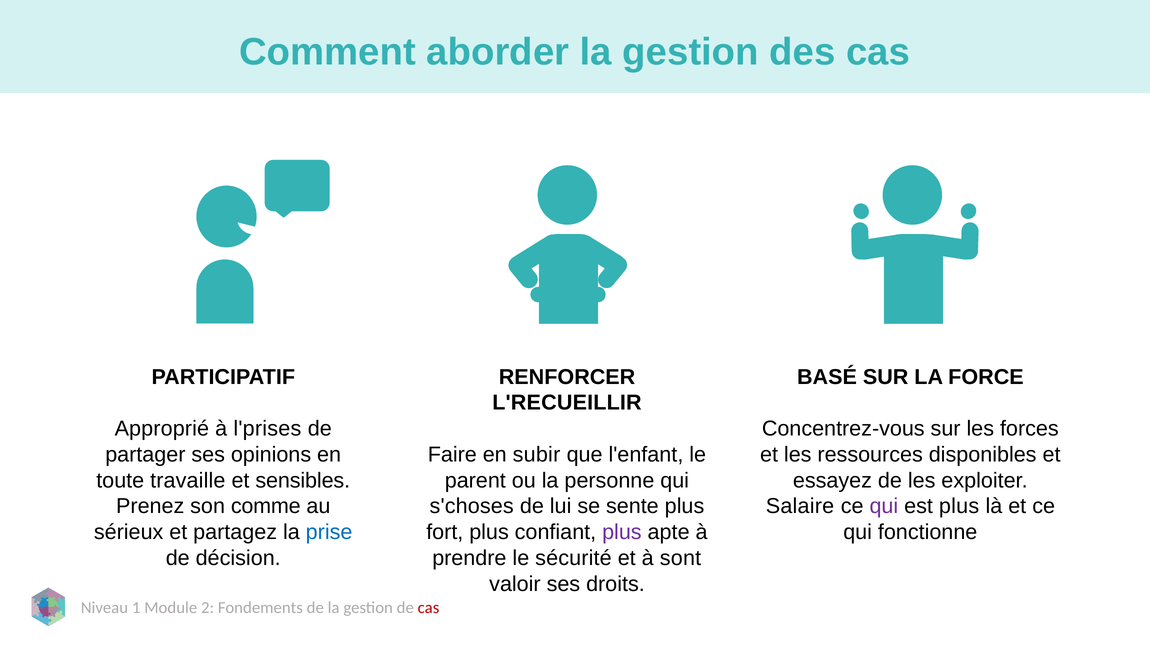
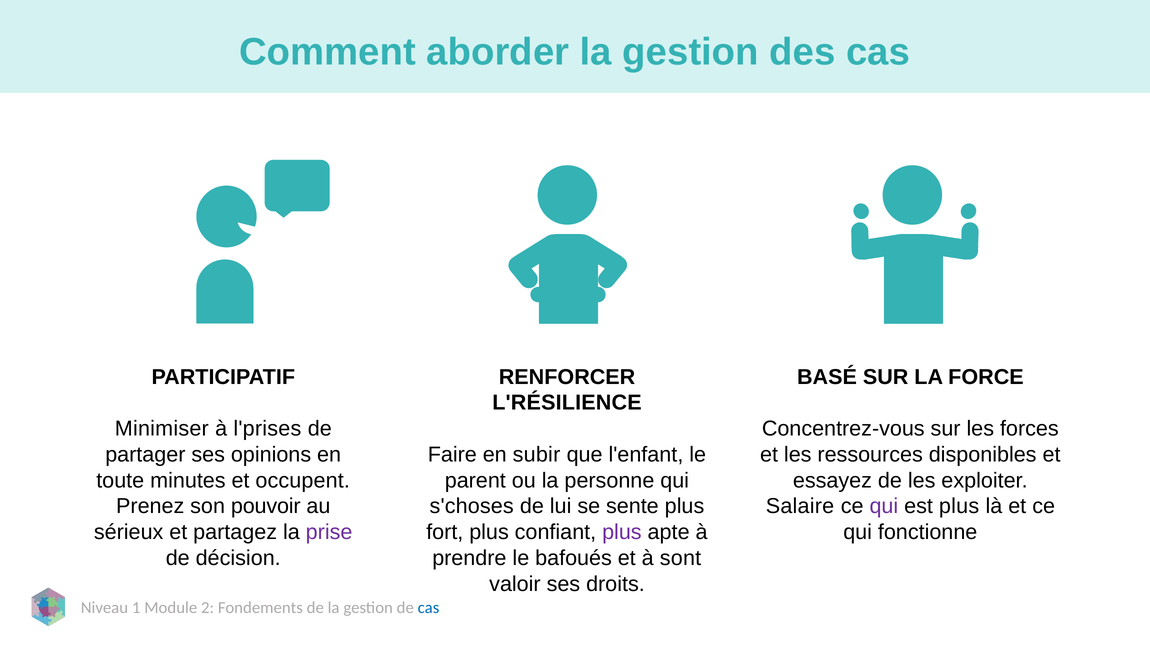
L'RECUEILLIR: L'RECUEILLIR -> L'RÉSILIENCE
Approprié: Approprié -> Minimiser
travaille: travaille -> minutes
sensibles: sensibles -> occupent
comme: comme -> pouvoir
prise colour: blue -> purple
sécurité: sécurité -> bafoués
cas at (429, 608) colour: red -> blue
